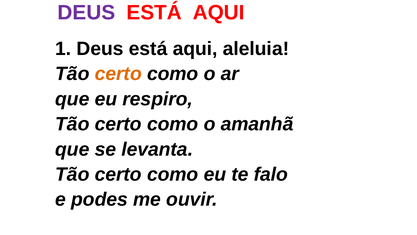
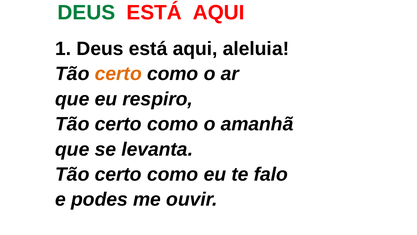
DEUS at (86, 13) colour: purple -> green
